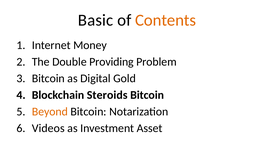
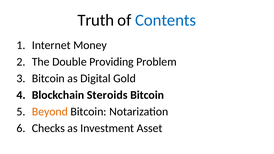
Basic: Basic -> Truth
Contents colour: orange -> blue
Videos: Videos -> Checks
